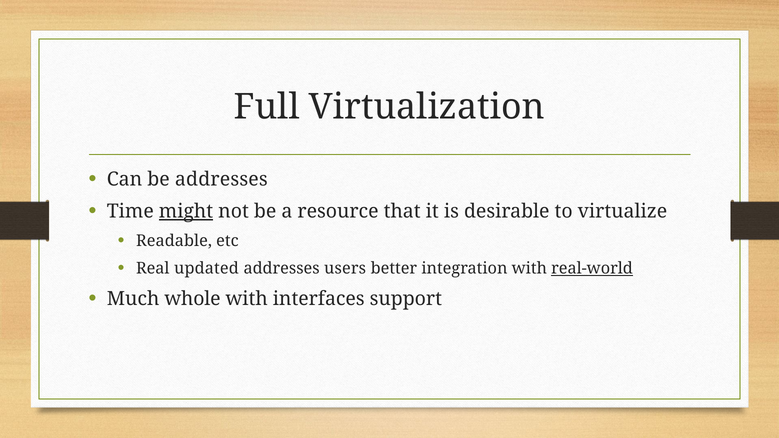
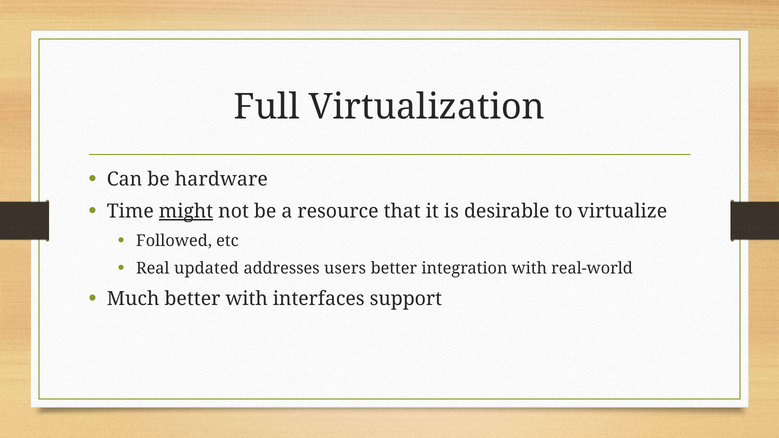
be addresses: addresses -> hardware
Readable: Readable -> Followed
real-world underline: present -> none
Much whole: whole -> better
